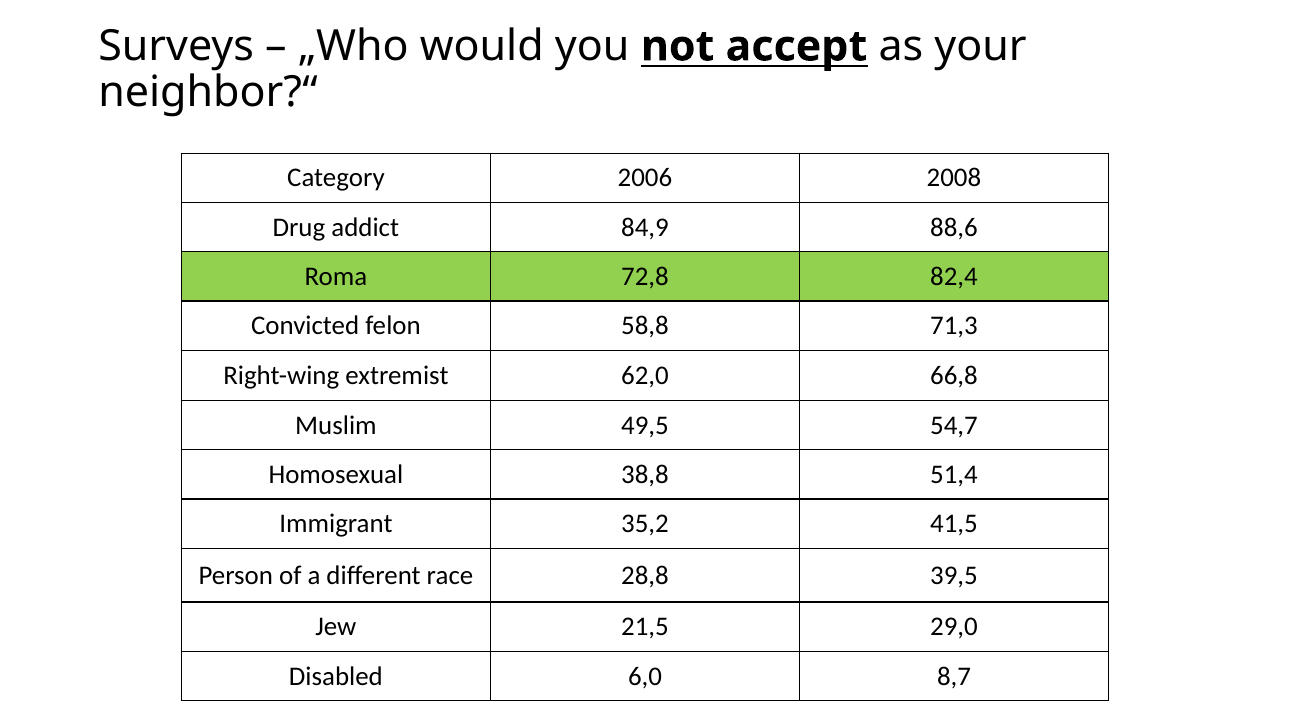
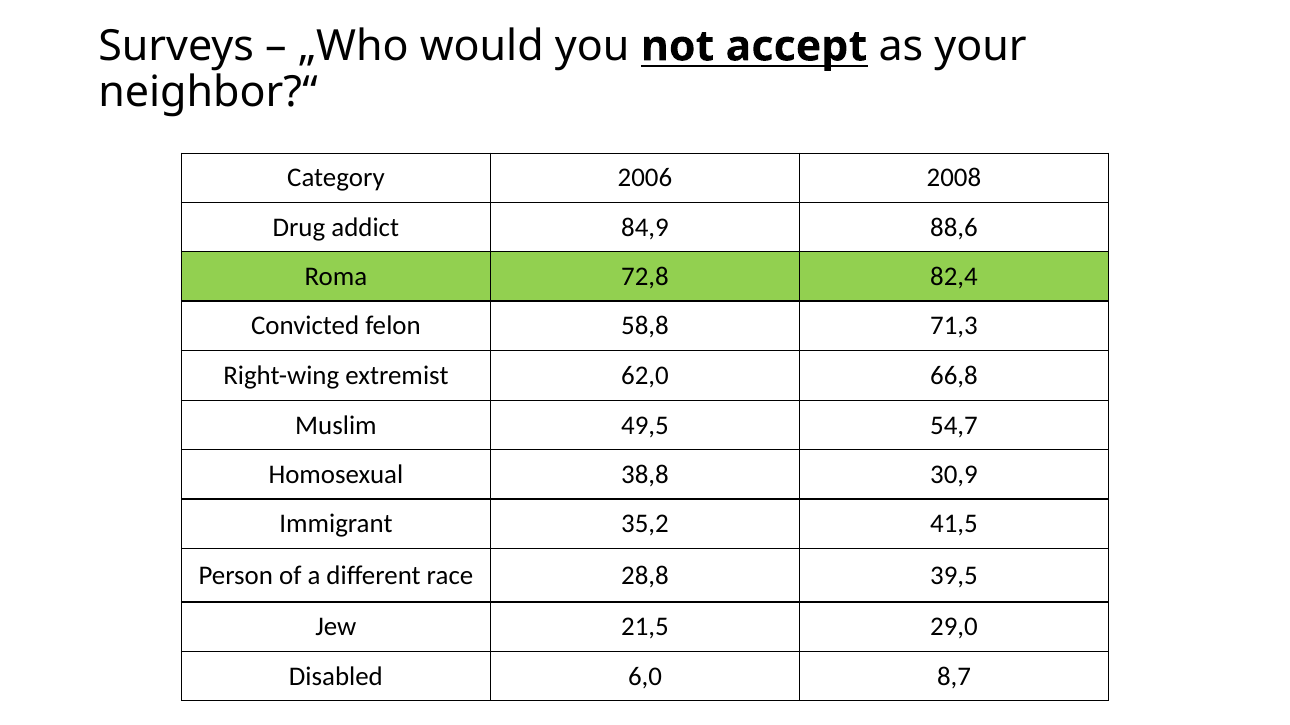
51,4: 51,4 -> 30,9
